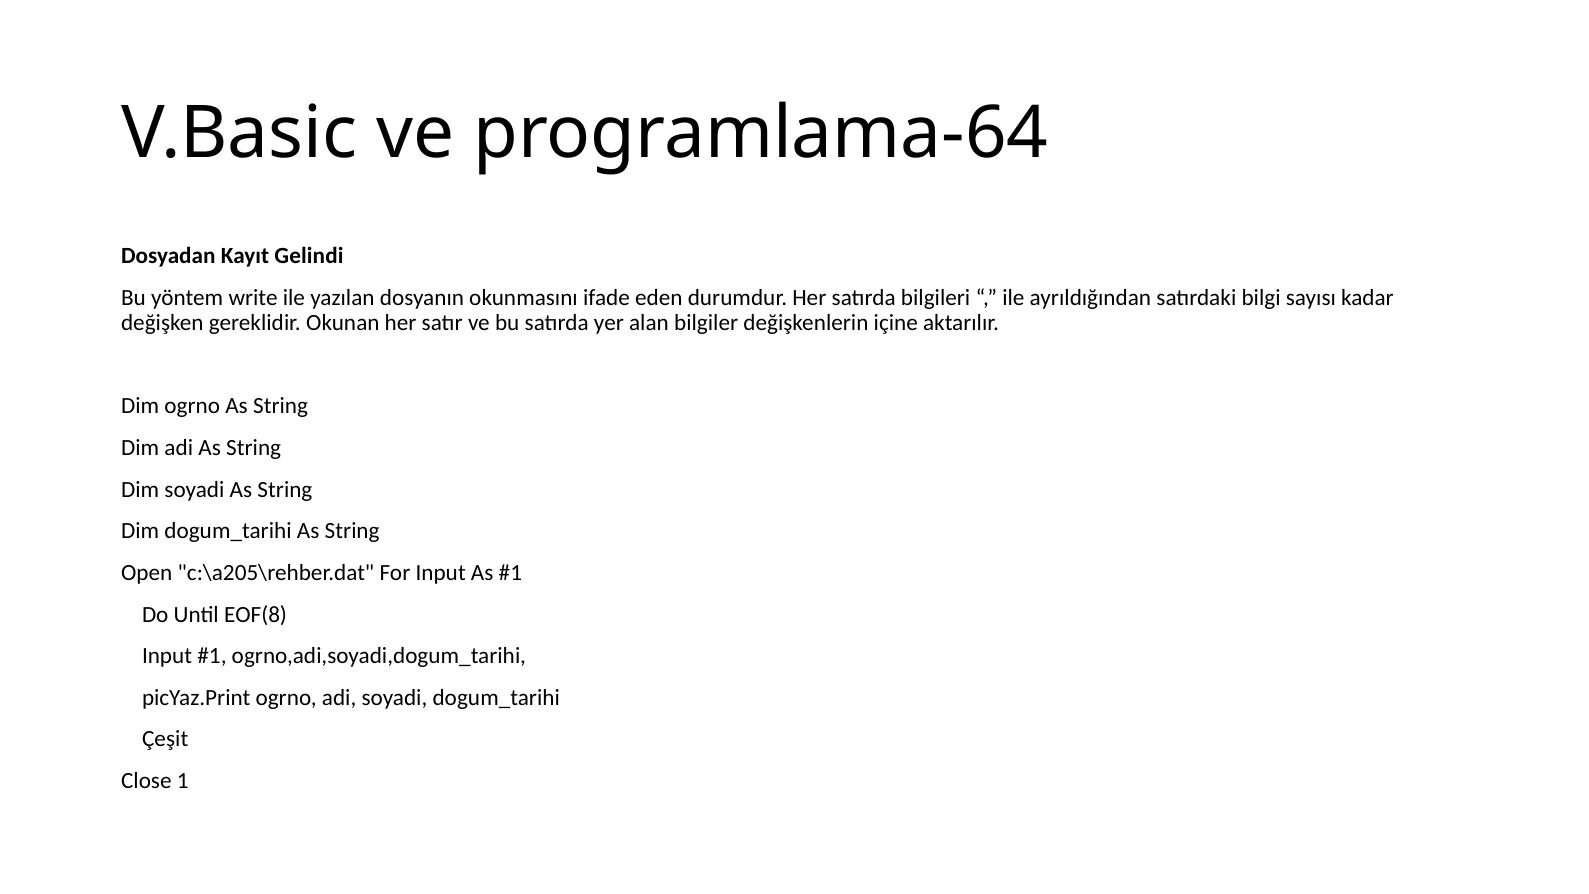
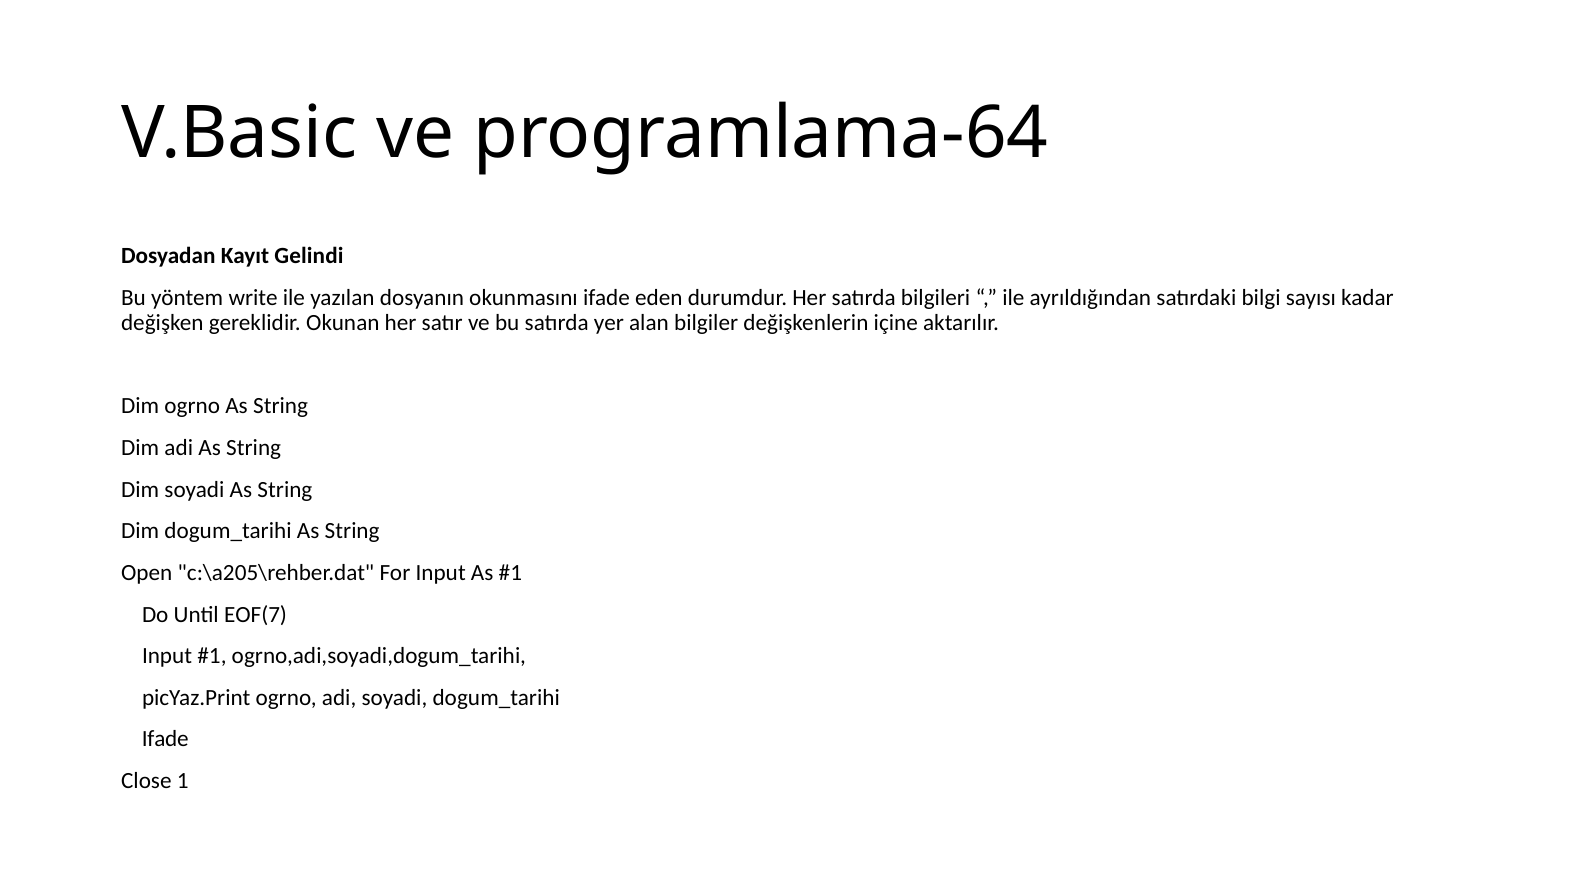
EOF(8: EOF(8 -> EOF(7
Çeşit at (165, 739): Çeşit -> Ifade
